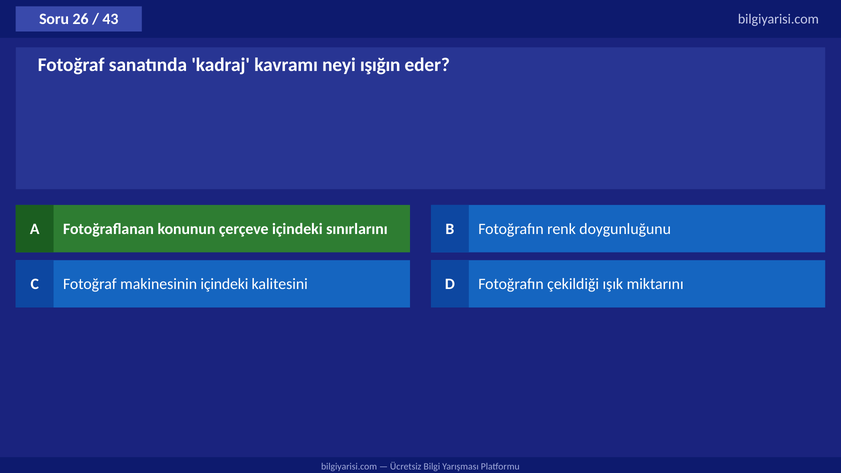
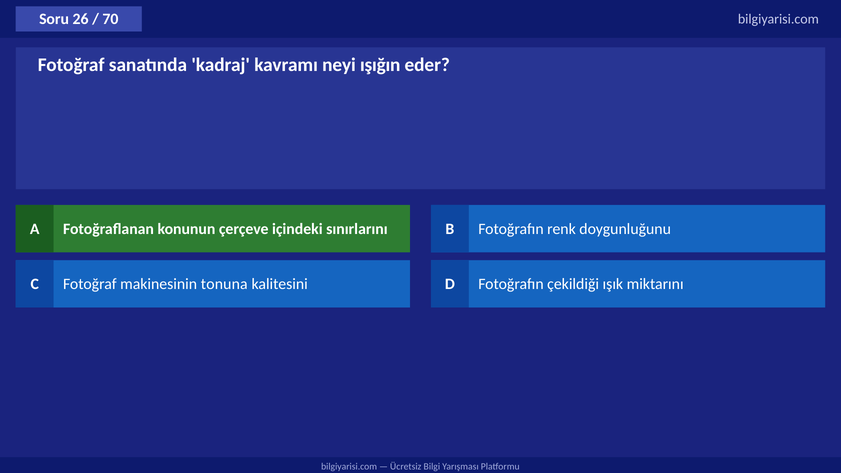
43: 43 -> 70
makinesinin içindeki: içindeki -> tonuna
